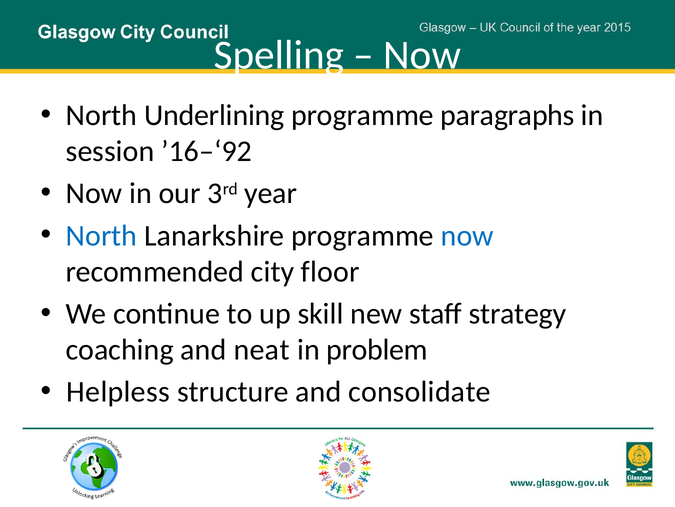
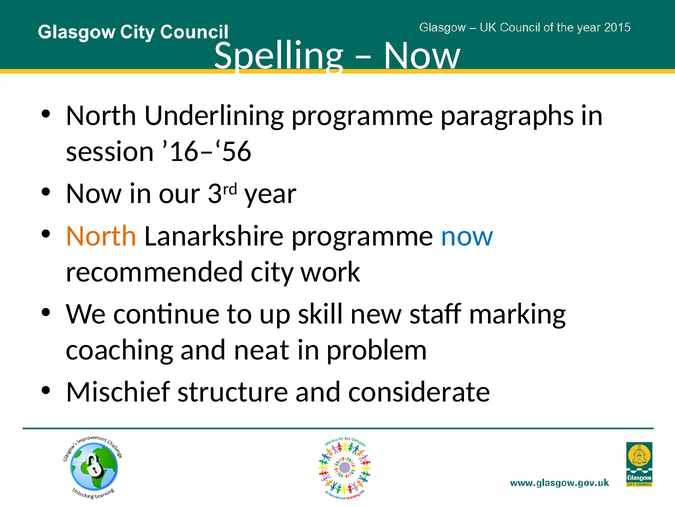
’16–‘92: ’16–‘92 -> ’16–‘56
North at (102, 235) colour: blue -> orange
floor: floor -> work
strategy: strategy -> marking
Helpless: Helpless -> Mischief
consolidate: consolidate -> considerate
